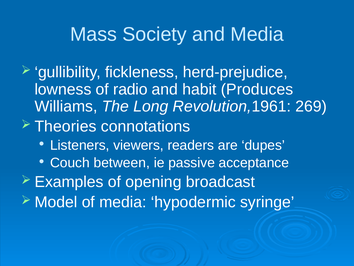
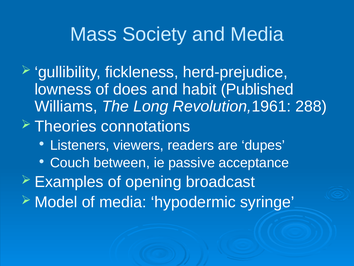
radio: radio -> does
Produces: Produces -> Published
269: 269 -> 288
